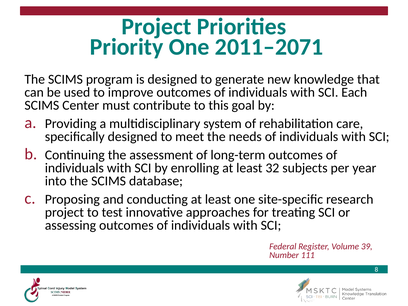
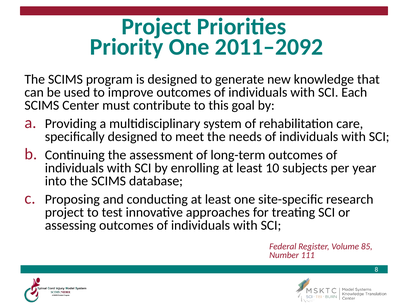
2011–2071: 2011–2071 -> 2011–2092
32: 32 -> 10
39: 39 -> 85
